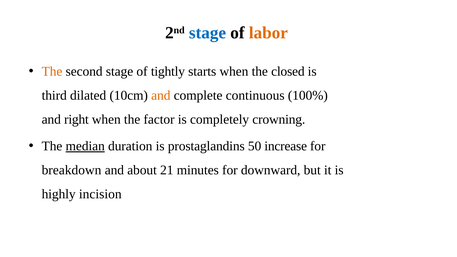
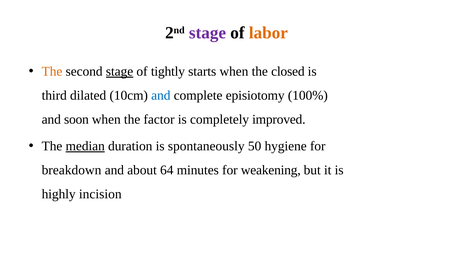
stage at (208, 33) colour: blue -> purple
stage at (120, 71) underline: none -> present
and at (161, 95) colour: orange -> blue
continuous: continuous -> episiotomy
right: right -> soon
crowning: crowning -> improved
prostaglandins: prostaglandins -> spontaneously
increase: increase -> hygiene
21: 21 -> 64
downward: downward -> weakening
